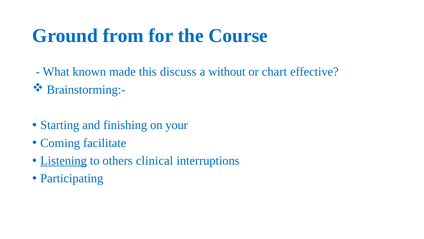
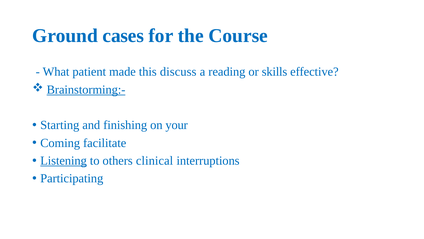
from: from -> cases
known: known -> patient
without: without -> reading
chart: chart -> skills
Brainstorming:- underline: none -> present
